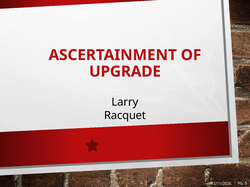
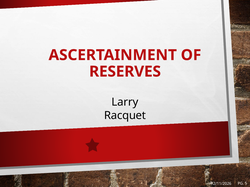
UPGRADE: UPGRADE -> RESERVES
